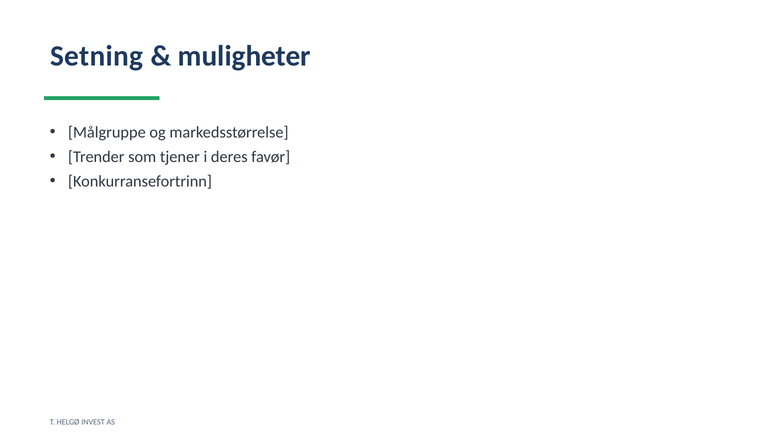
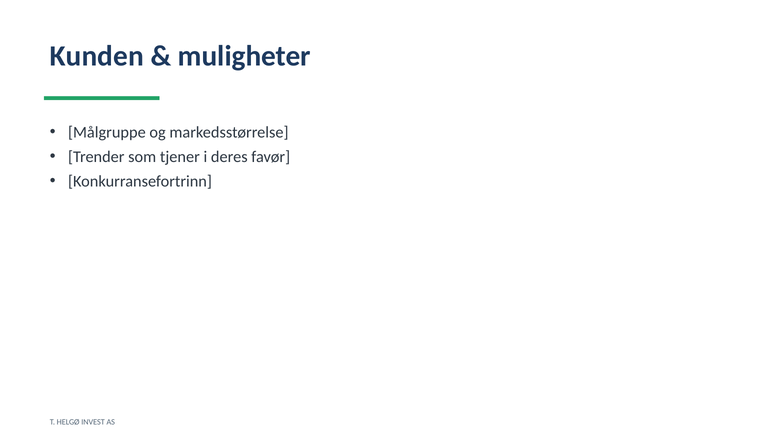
Setning: Setning -> Kunden
